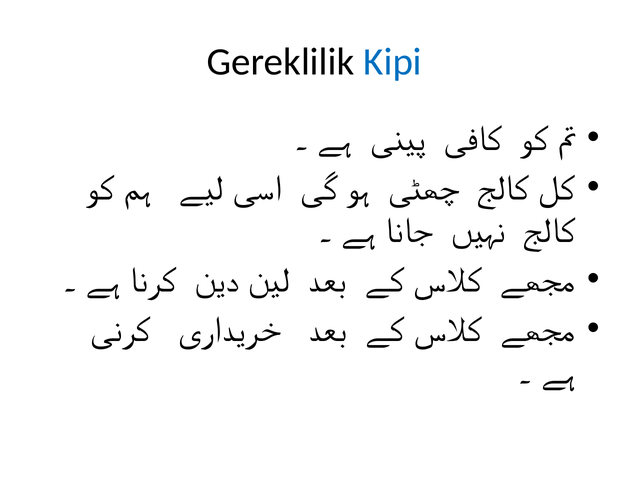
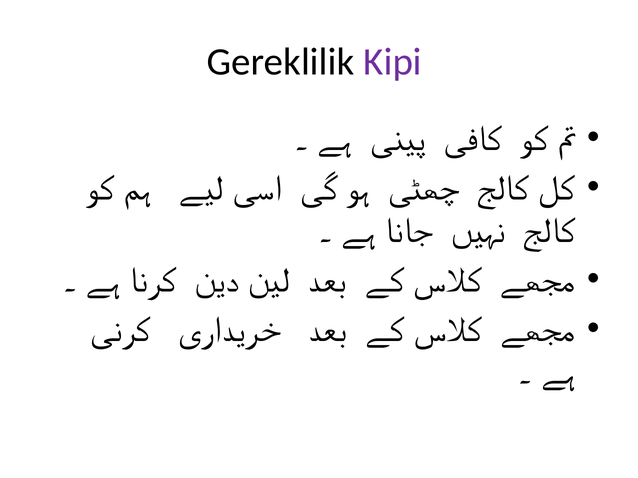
Kipi colour: blue -> purple
